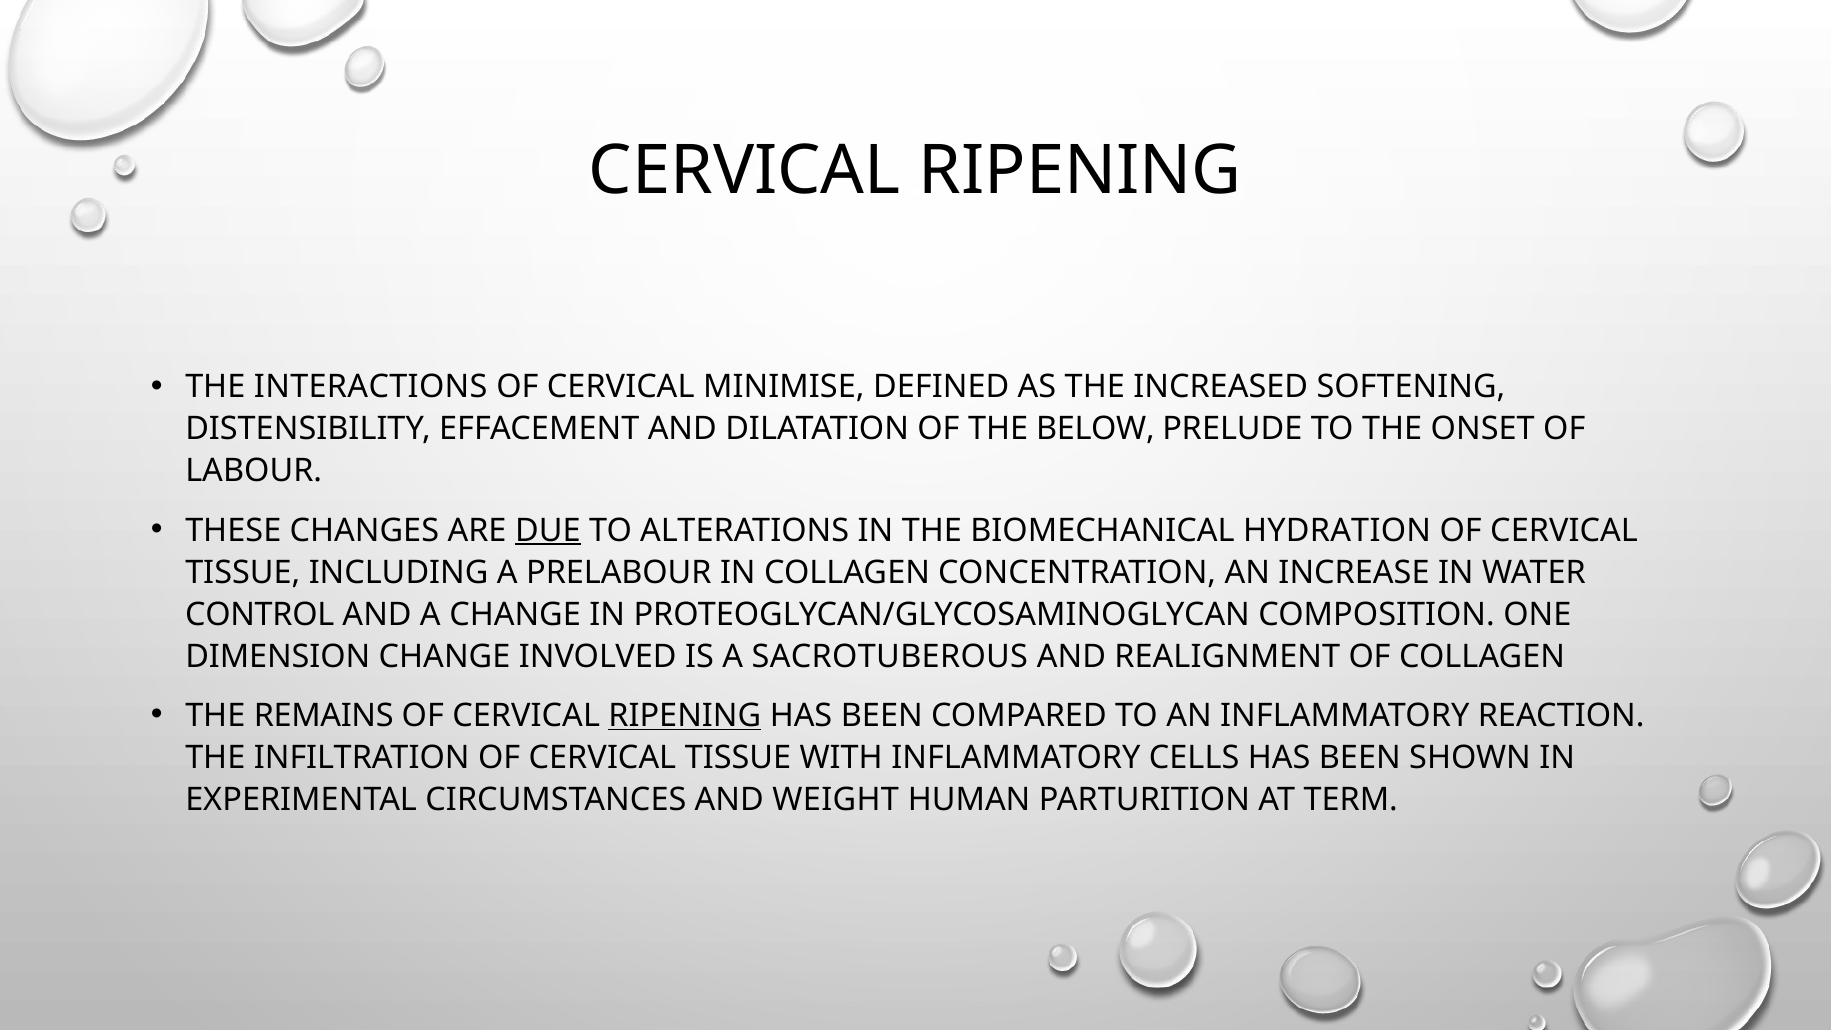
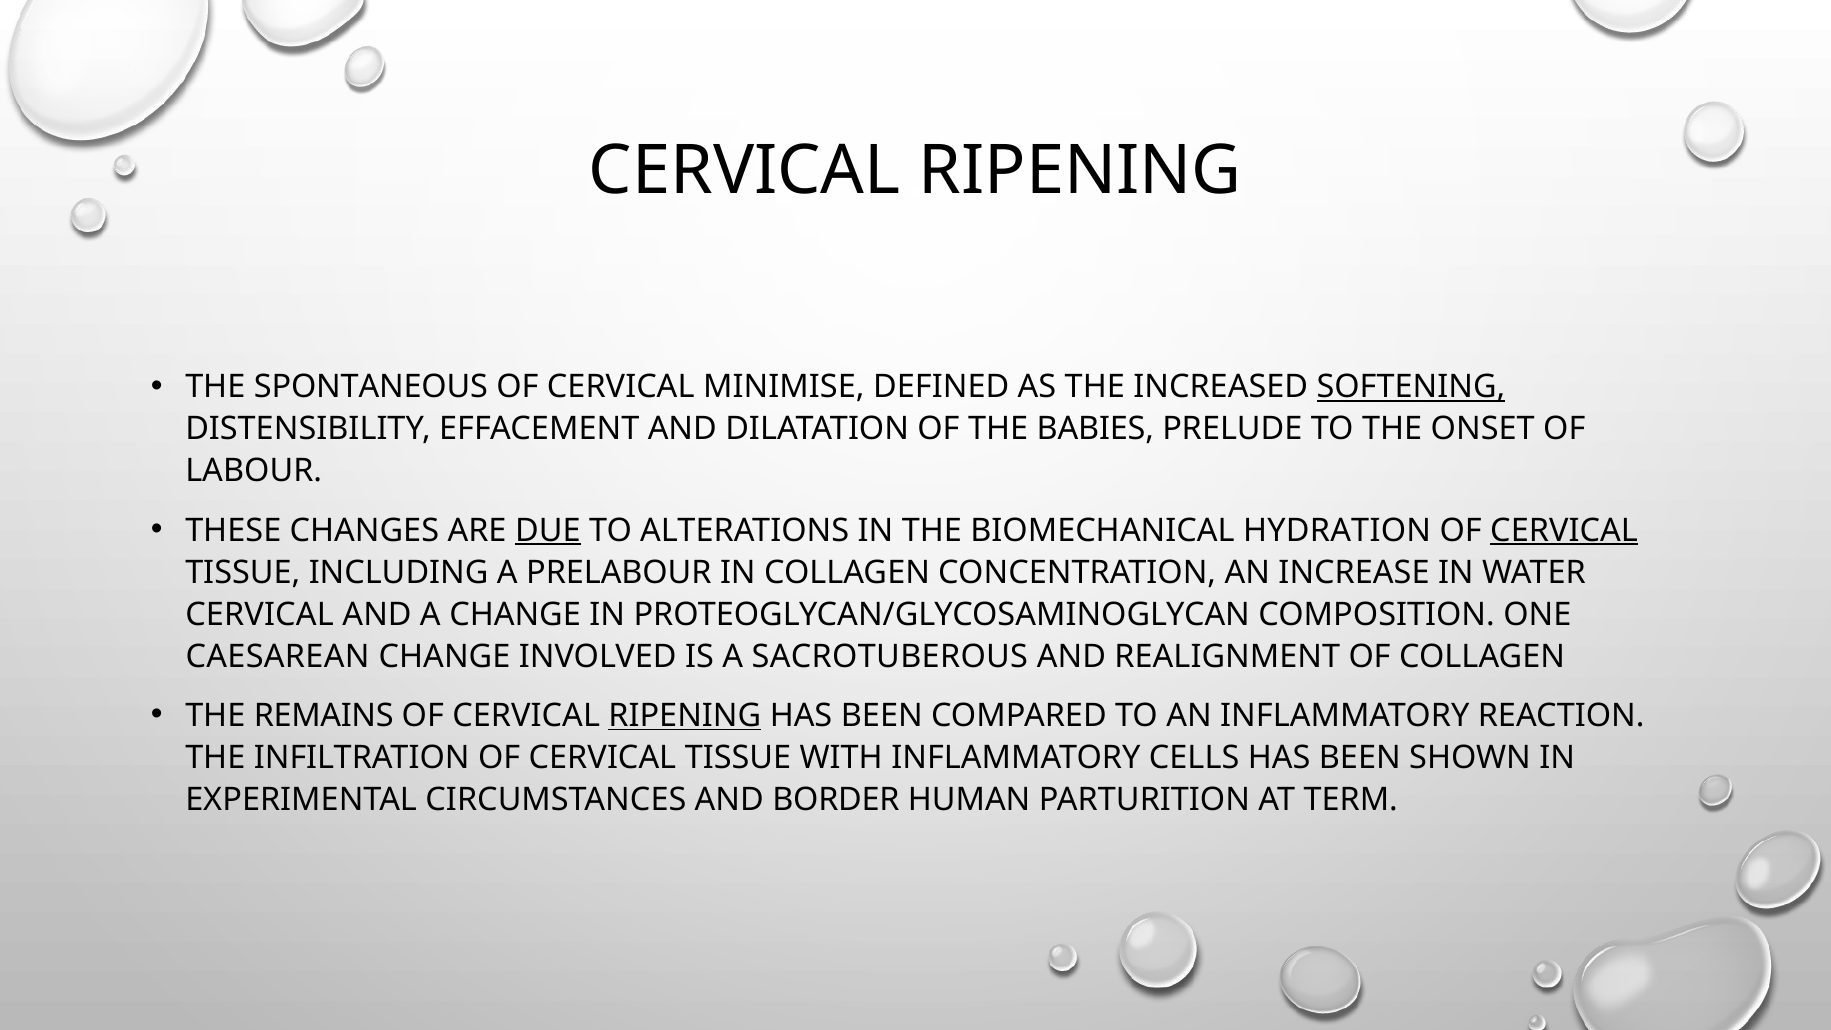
INTERACTIONS: INTERACTIONS -> SPONTANEOUS
SOFTENING underline: none -> present
BELOW: BELOW -> BABIES
CERVICAL at (1564, 530) underline: none -> present
CONTROL at (260, 614): CONTROL -> CERVICAL
DIMENSION: DIMENSION -> CAESAREAN
WEIGHT: WEIGHT -> BORDER
